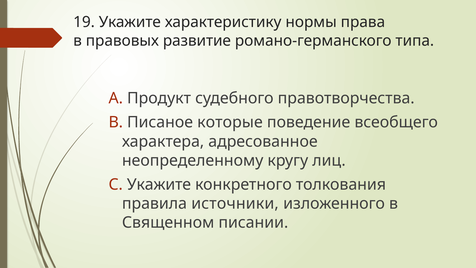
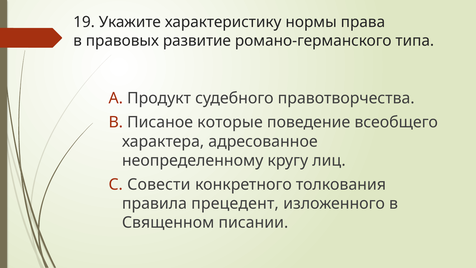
Укажите at (159, 184): Укажите -> Совести
источники: источники -> прецедент
